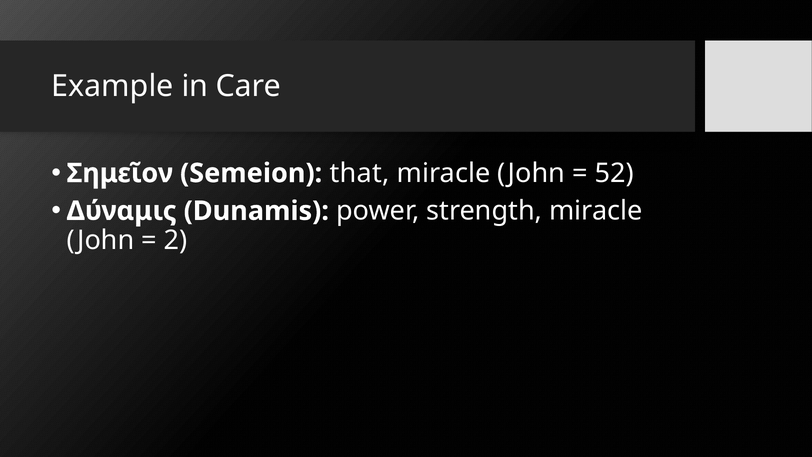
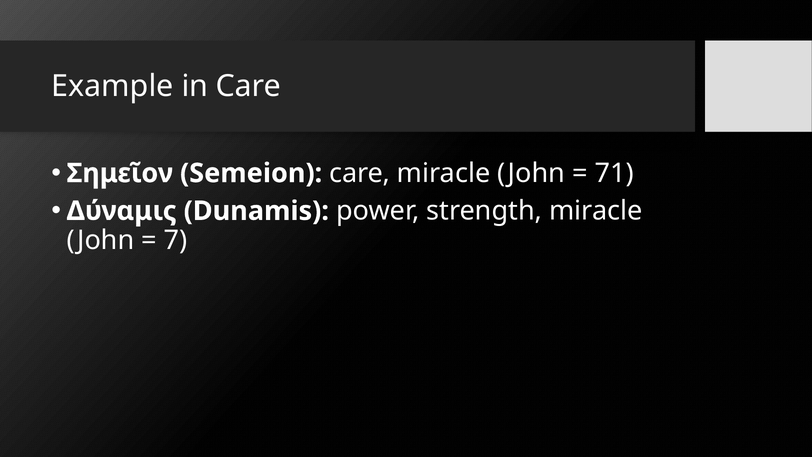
Semeion that: that -> care
52: 52 -> 71
2: 2 -> 7
